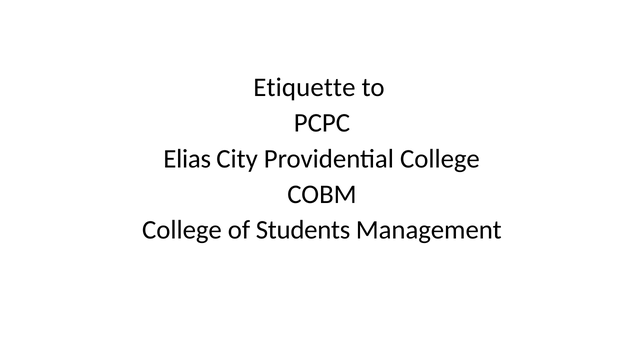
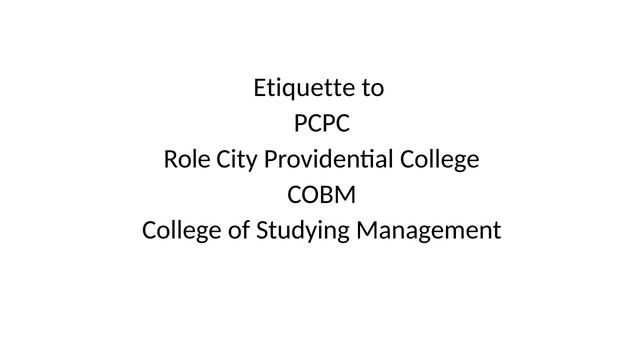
Elias: Elias -> Role
Students: Students -> Studying
